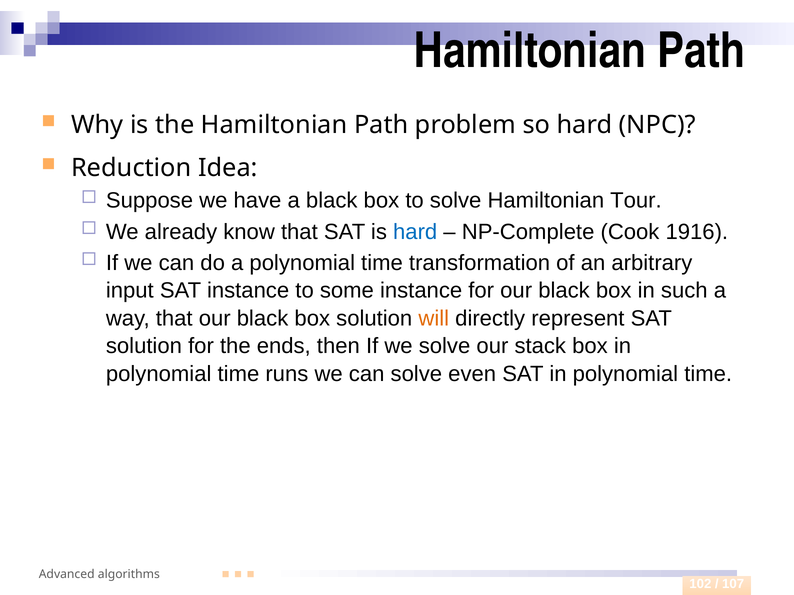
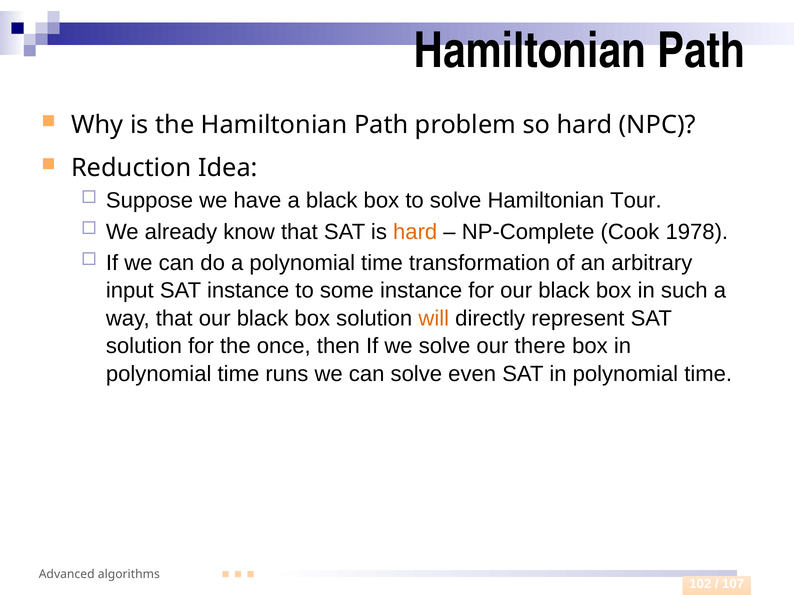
hard at (415, 232) colour: blue -> orange
1916: 1916 -> 1978
ends: ends -> once
stack: stack -> there
